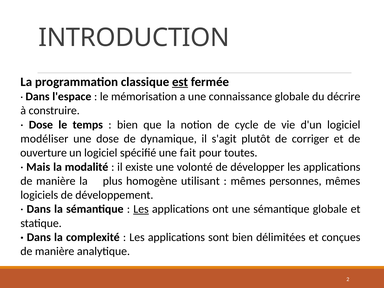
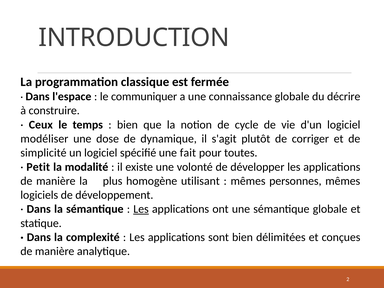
est underline: present -> none
mémorisation: mémorisation -> communiquer
Dose at (41, 125): Dose -> Ceux
ouverture: ouverture -> simplicité
Mais: Mais -> Petit
